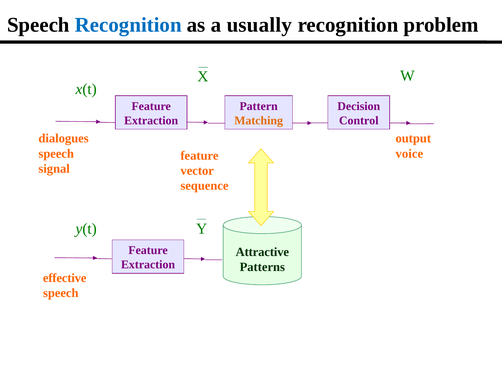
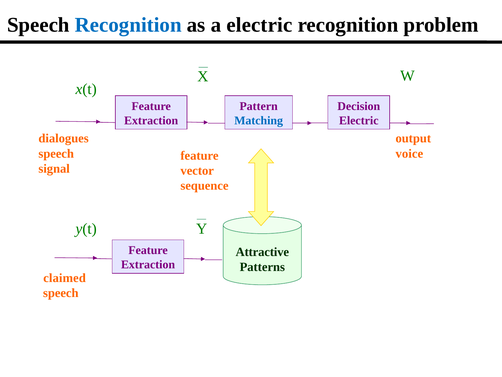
a usually: usually -> electric
Matching colour: orange -> blue
Control at (359, 120): Control -> Electric
effective: effective -> claimed
